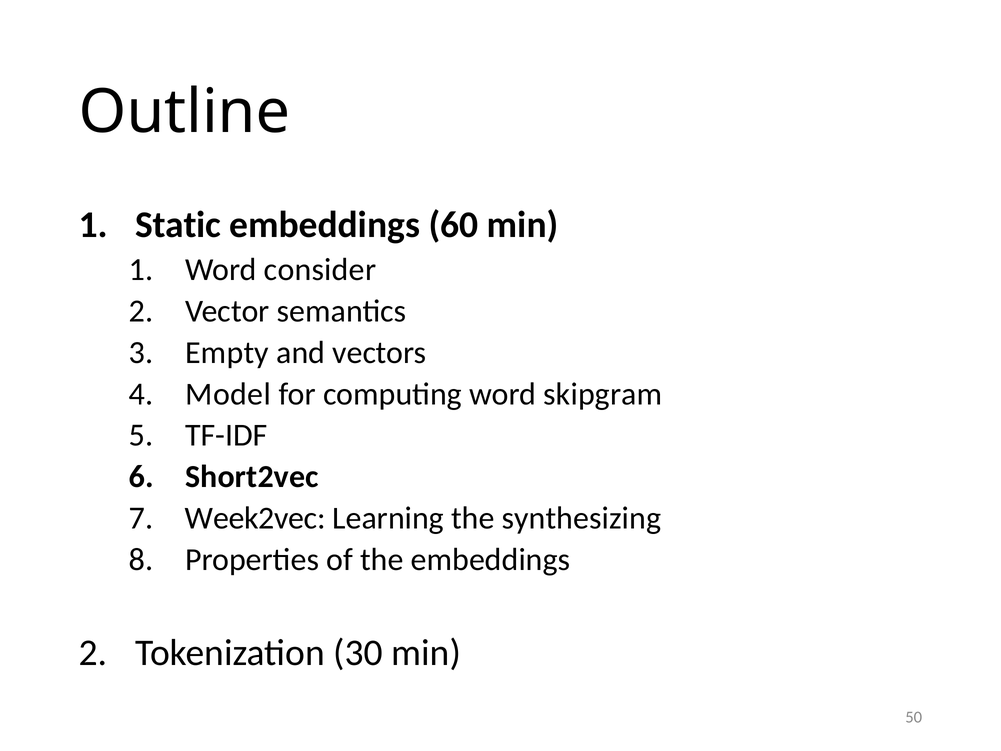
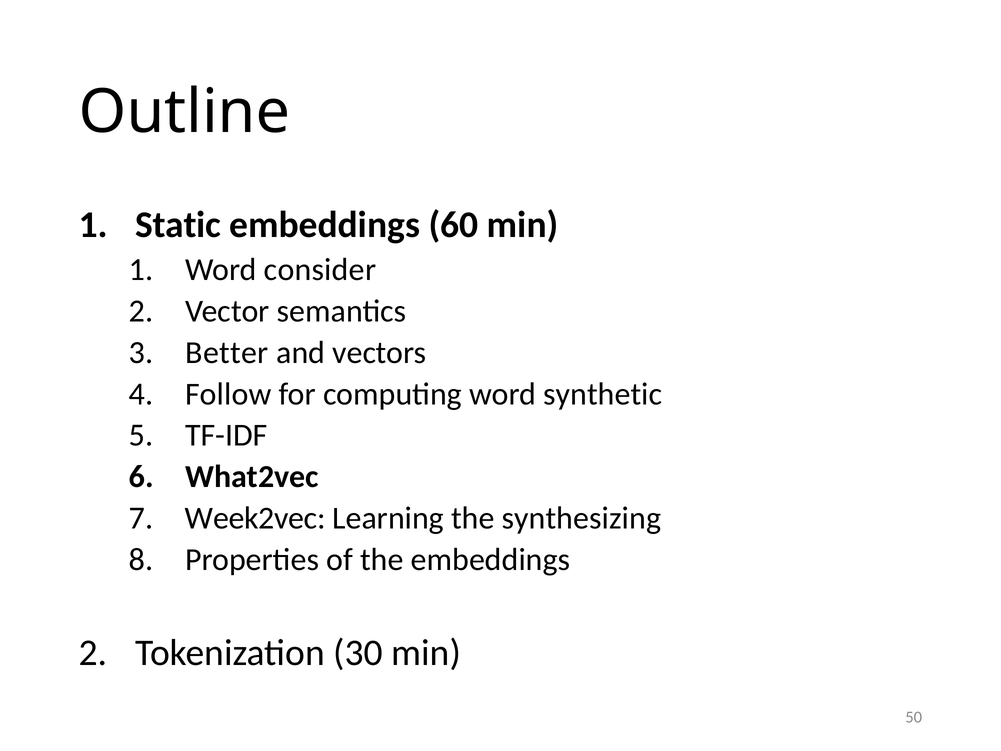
Empty: Empty -> Better
Model: Model -> Follow
skipgram: skipgram -> synthetic
Short2vec: Short2vec -> What2vec
